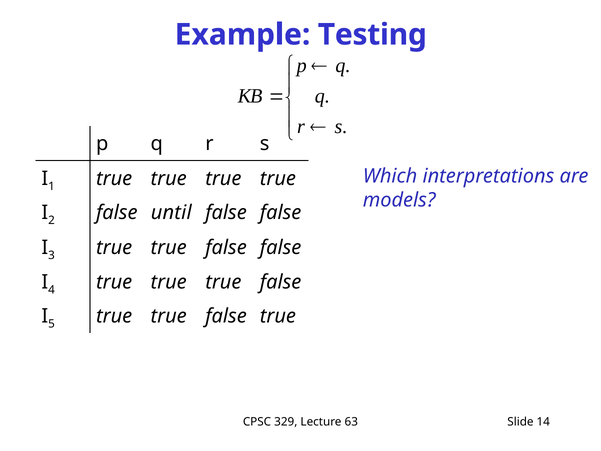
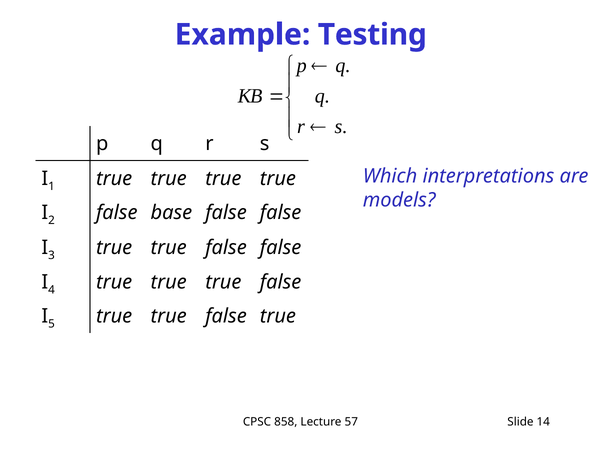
until: until -> base
329: 329 -> 858
63: 63 -> 57
